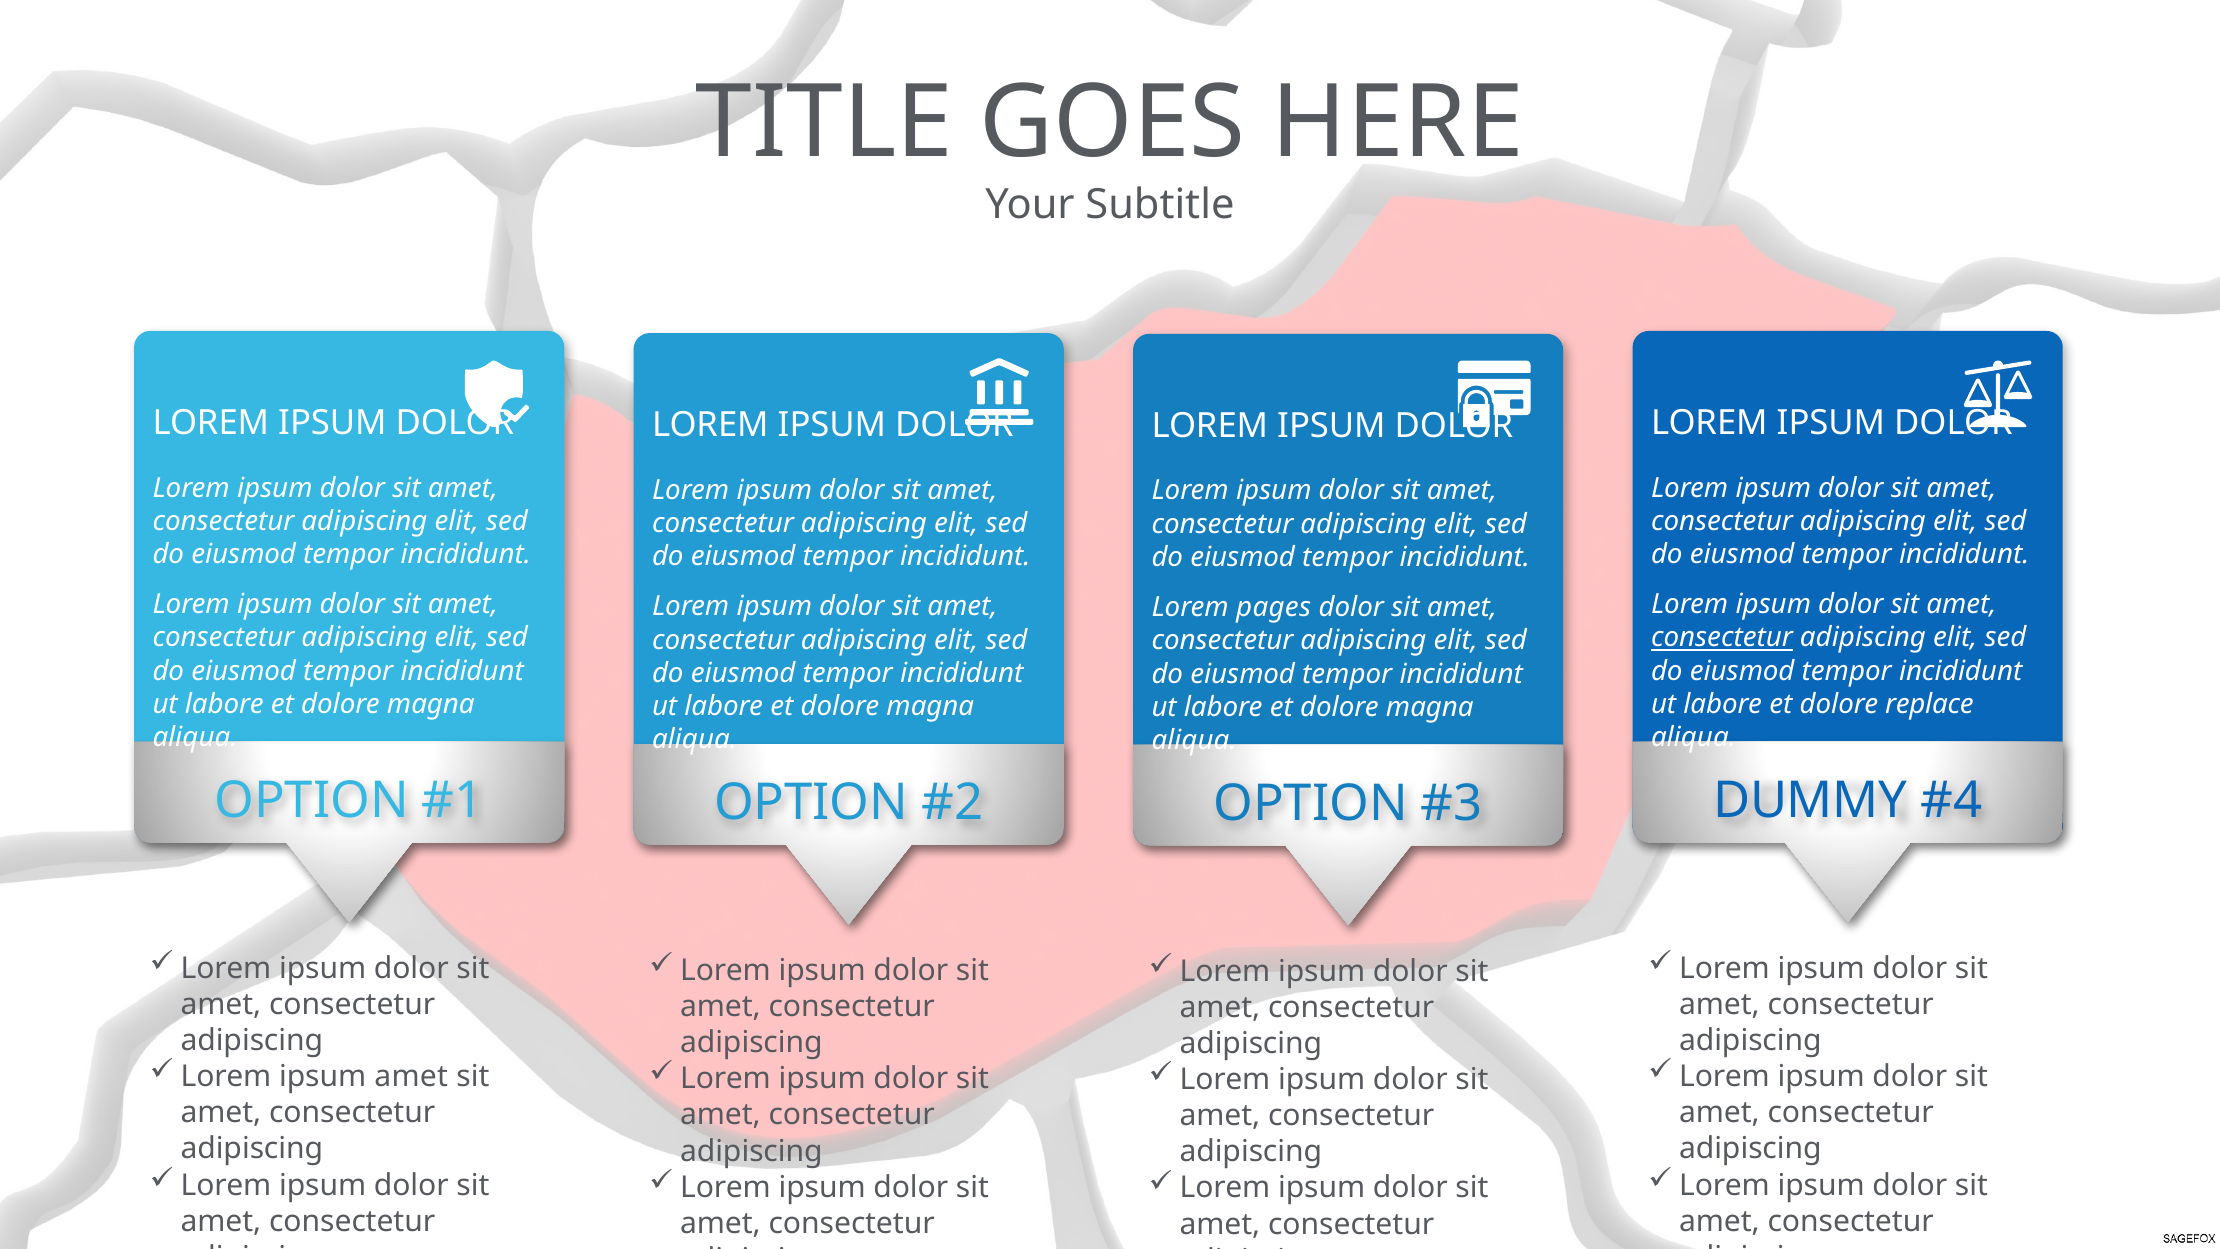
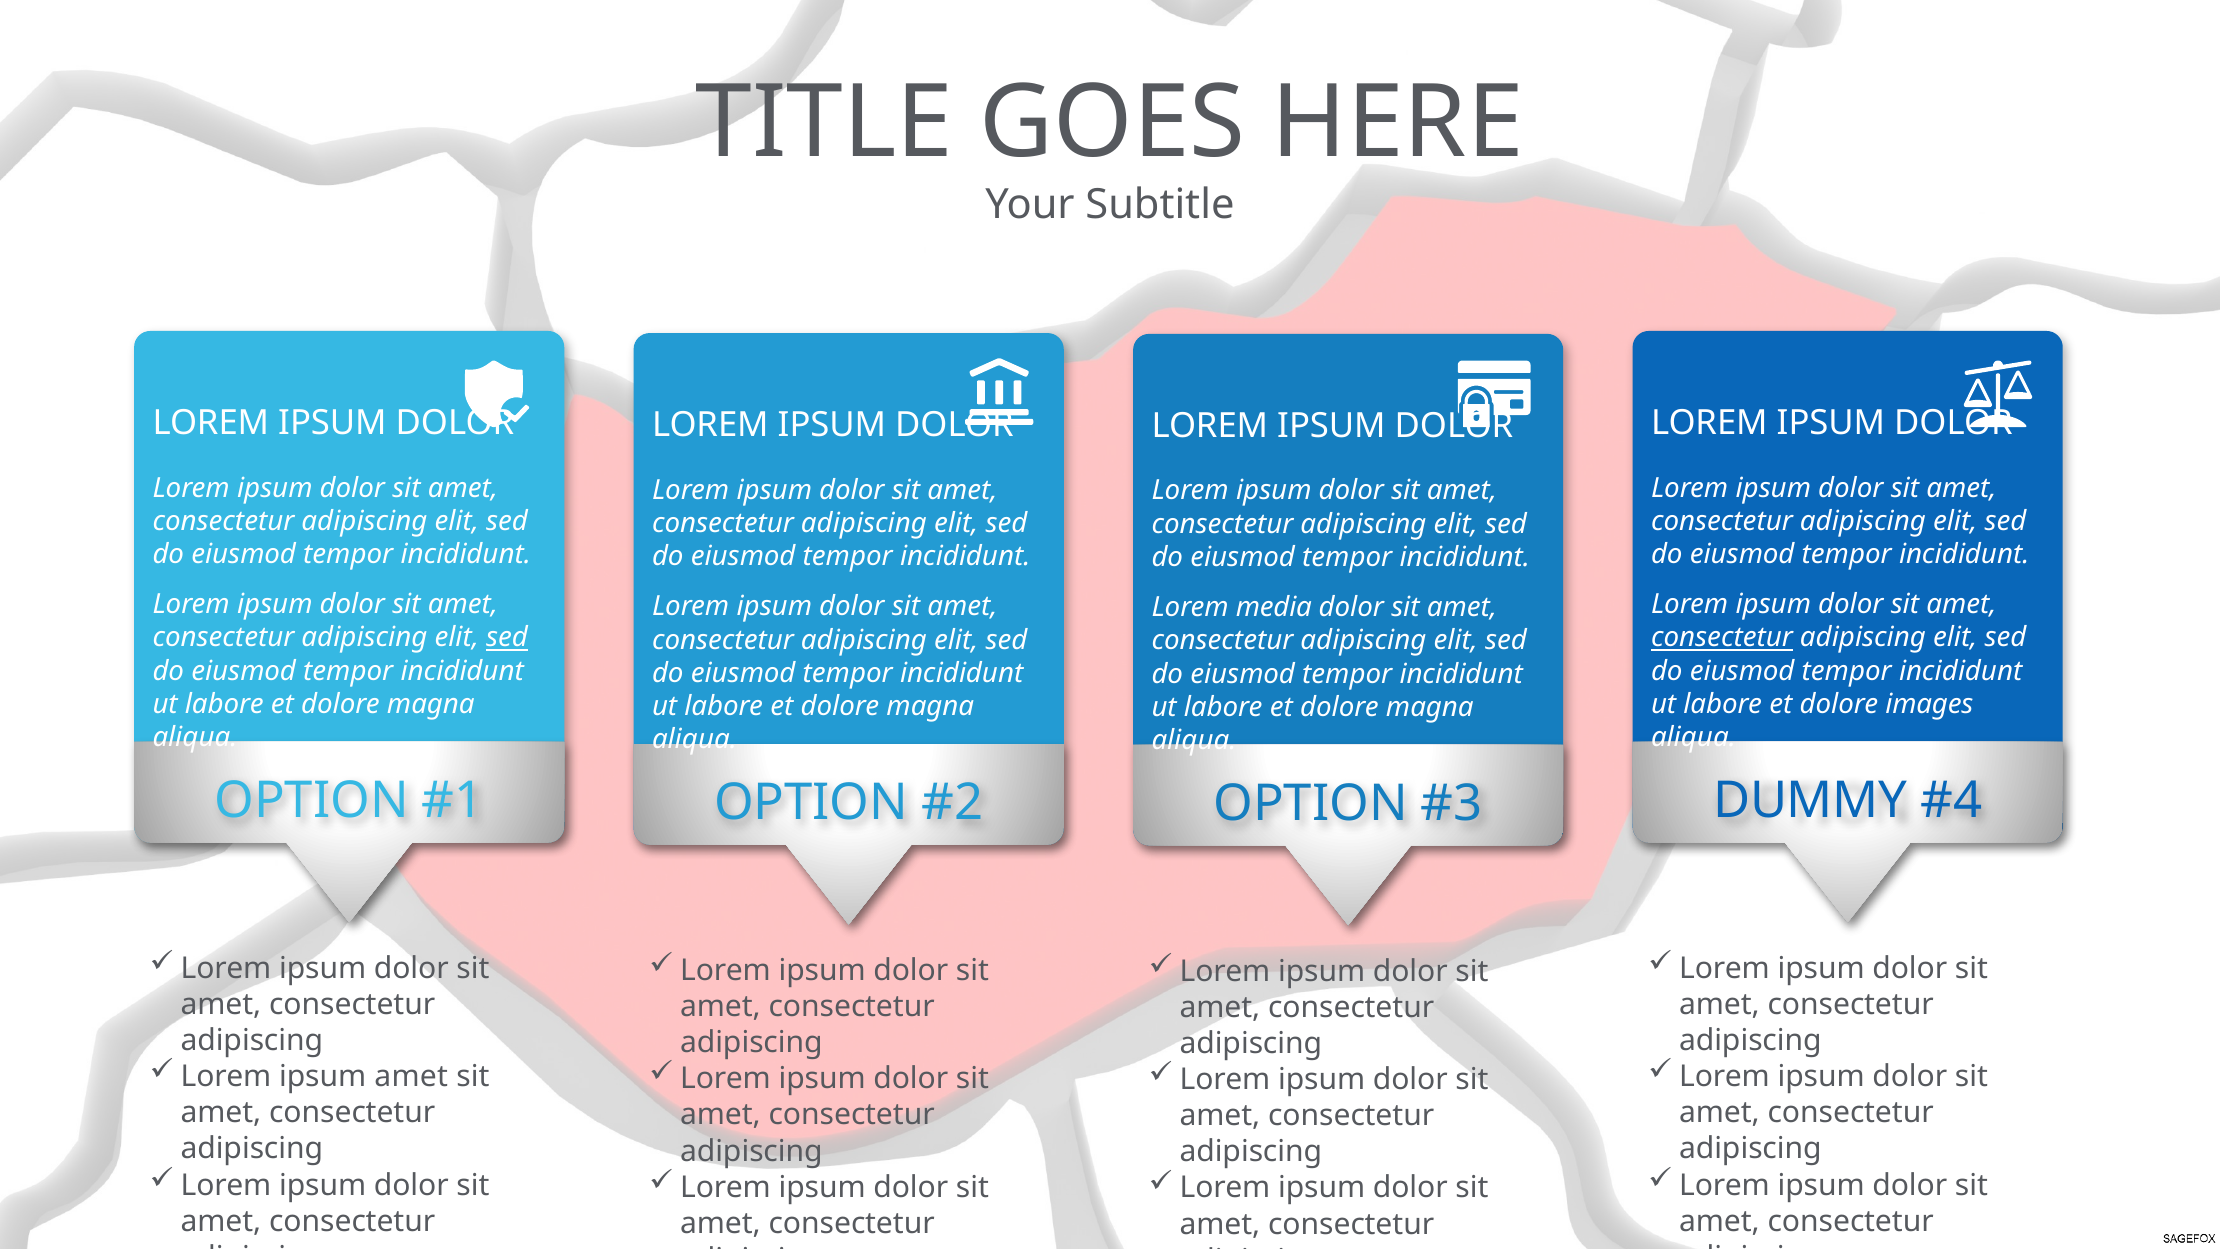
pages: pages -> media
sed at (507, 638) underline: none -> present
replace: replace -> images
